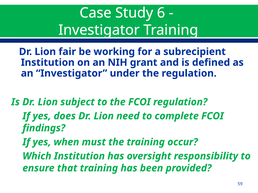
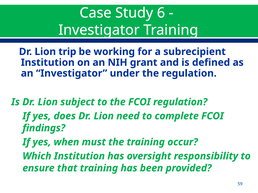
fair: fair -> trip
